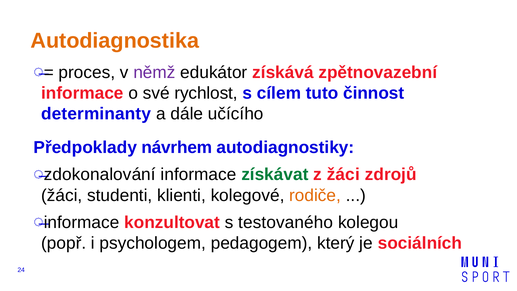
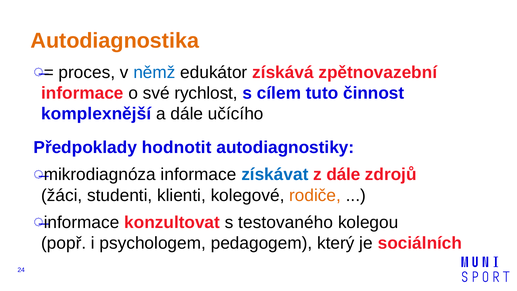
němž colour: purple -> blue
determinanty: determinanty -> komplexnější
návrhem: návrhem -> hodnotit
zdokonalování: zdokonalování -> mikrodiagnóza
získávat colour: green -> blue
z žáci: žáci -> dále
